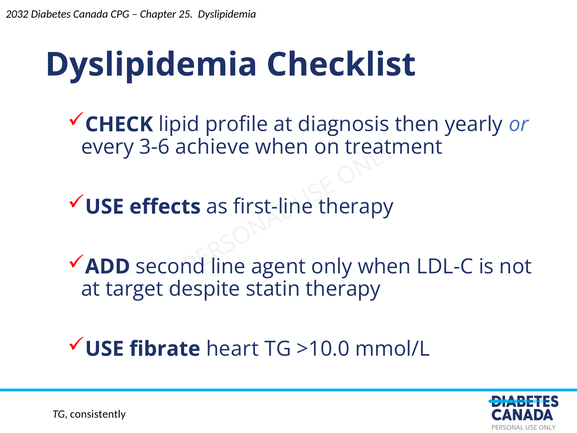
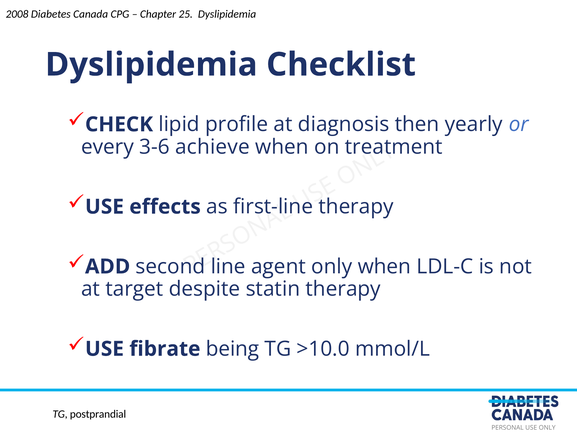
2032: 2032 -> 2008
heart: heart -> being
consistently: consistently -> postprandial
